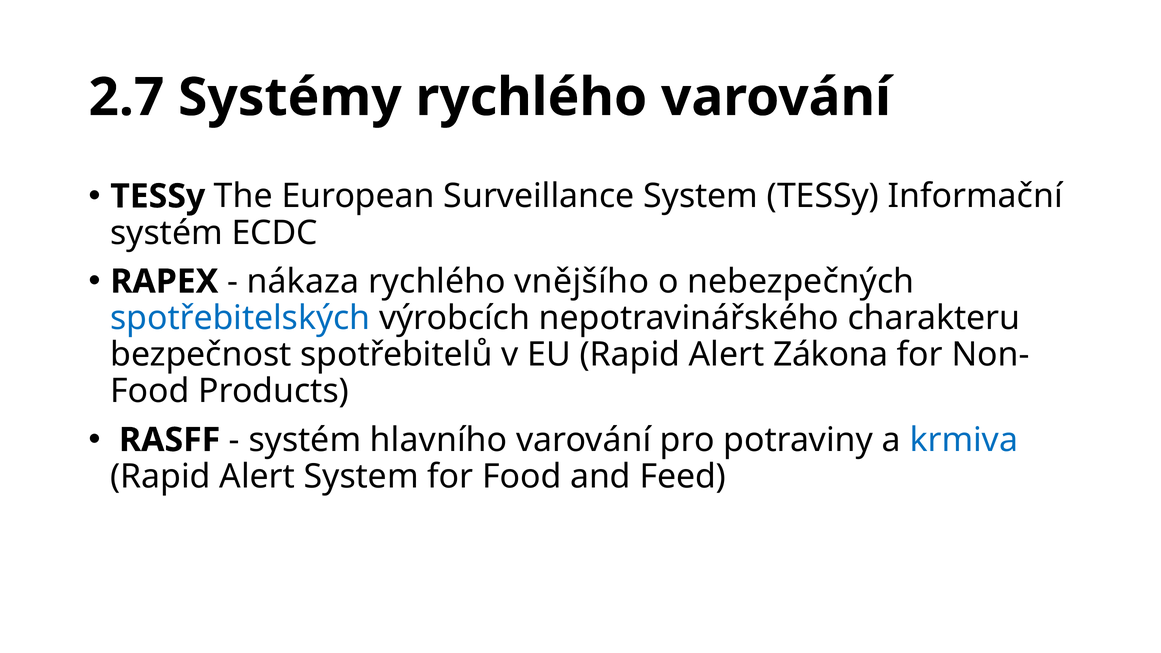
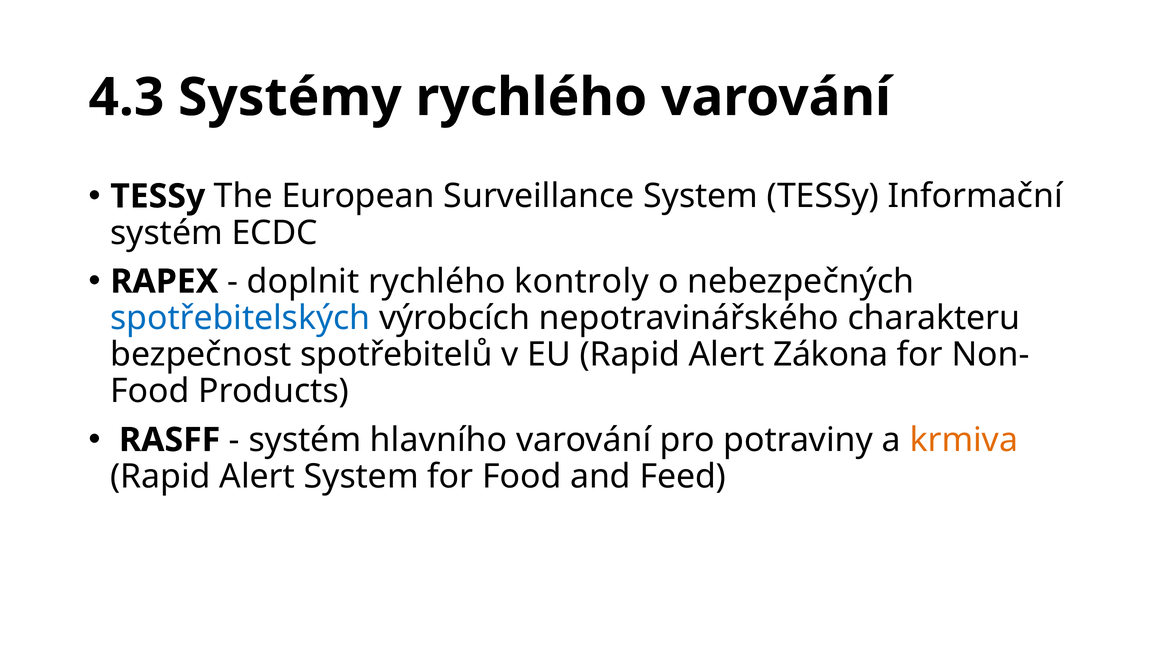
2.7: 2.7 -> 4.3
nákaza: nákaza -> doplnit
vnějšího: vnějšího -> kontroly
krmiva colour: blue -> orange
